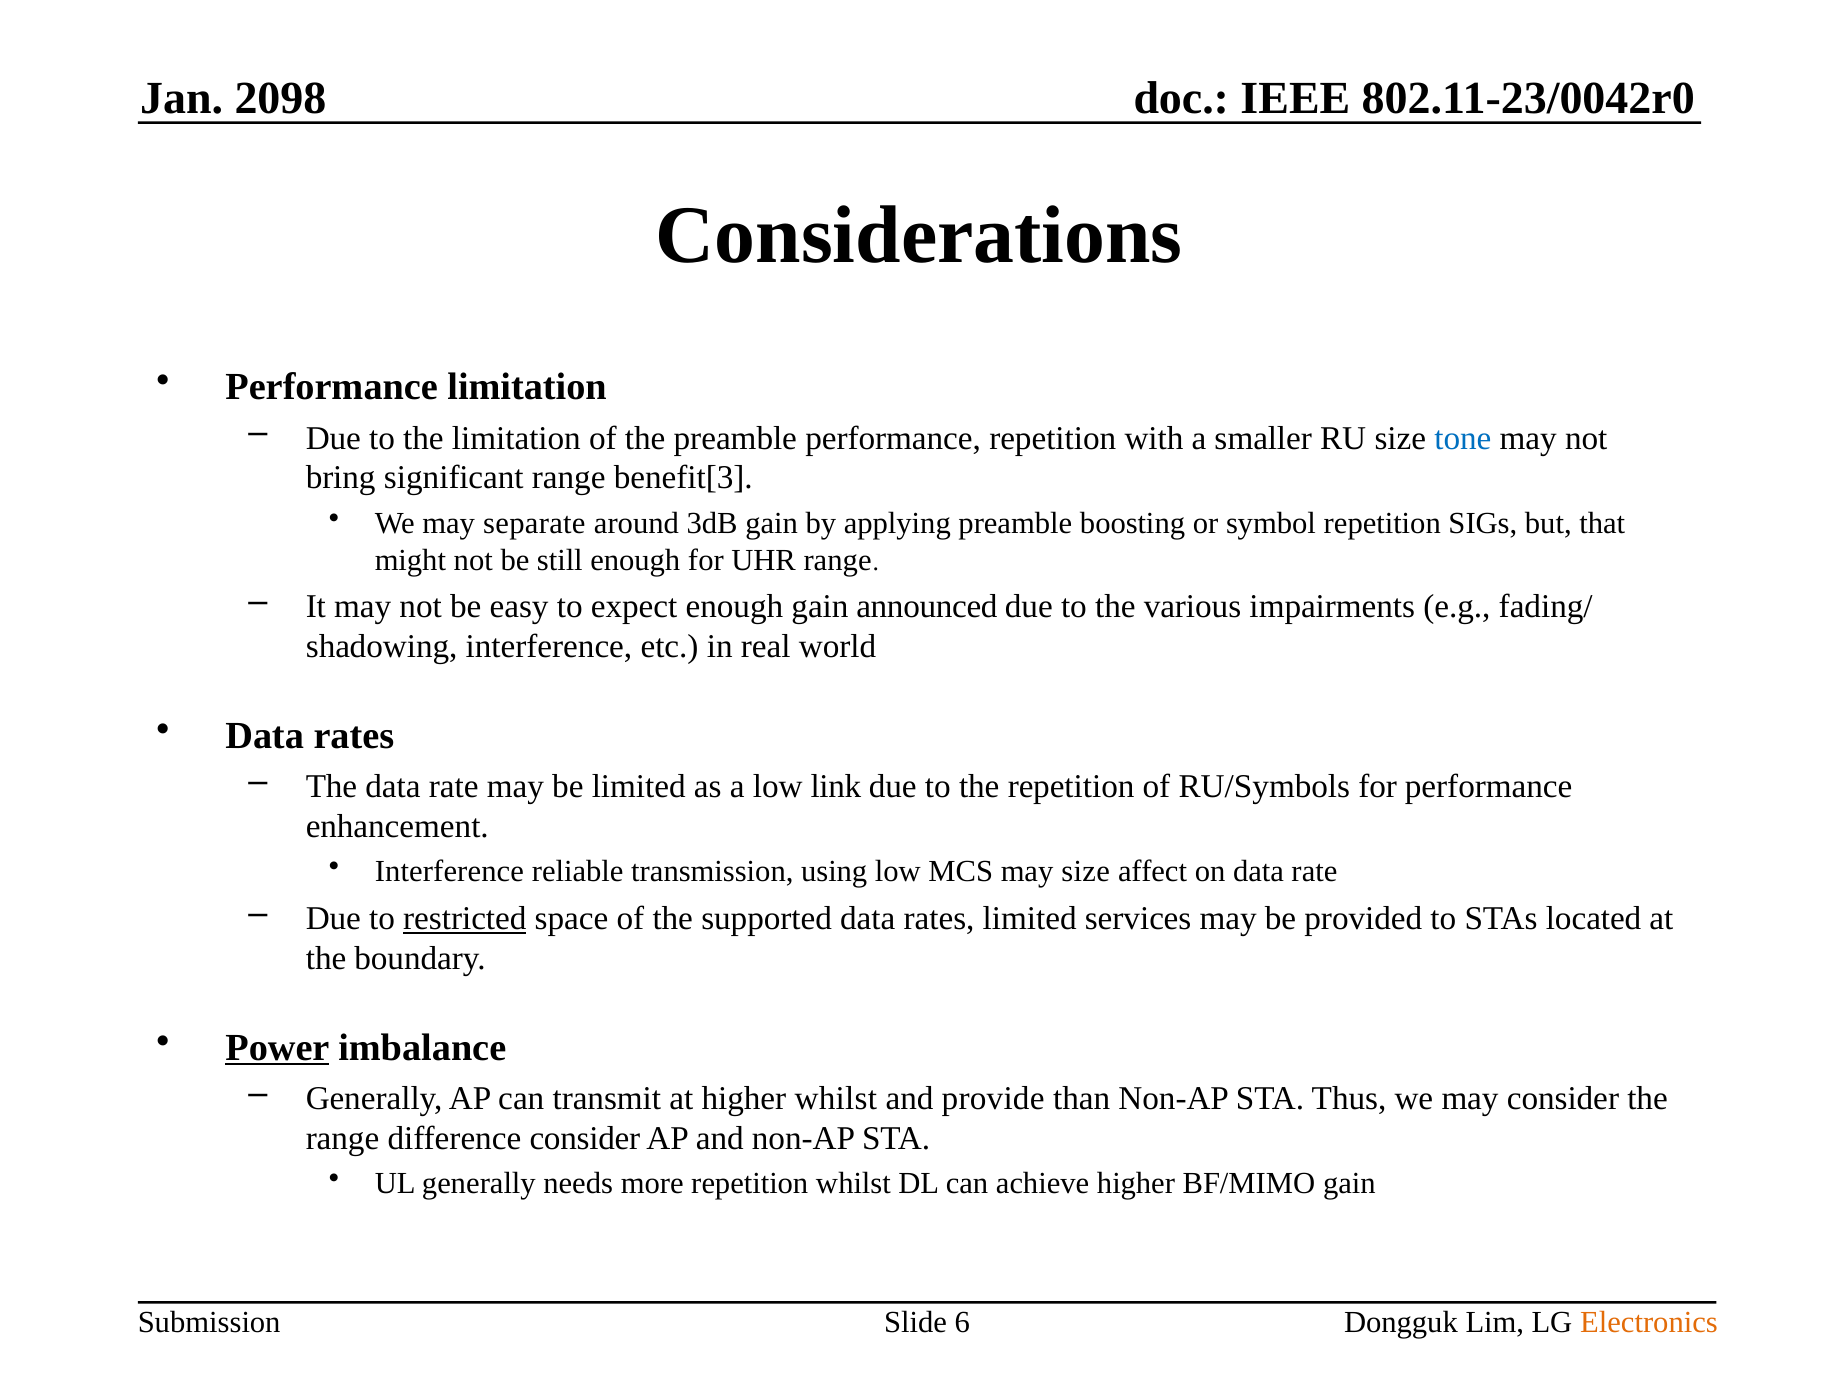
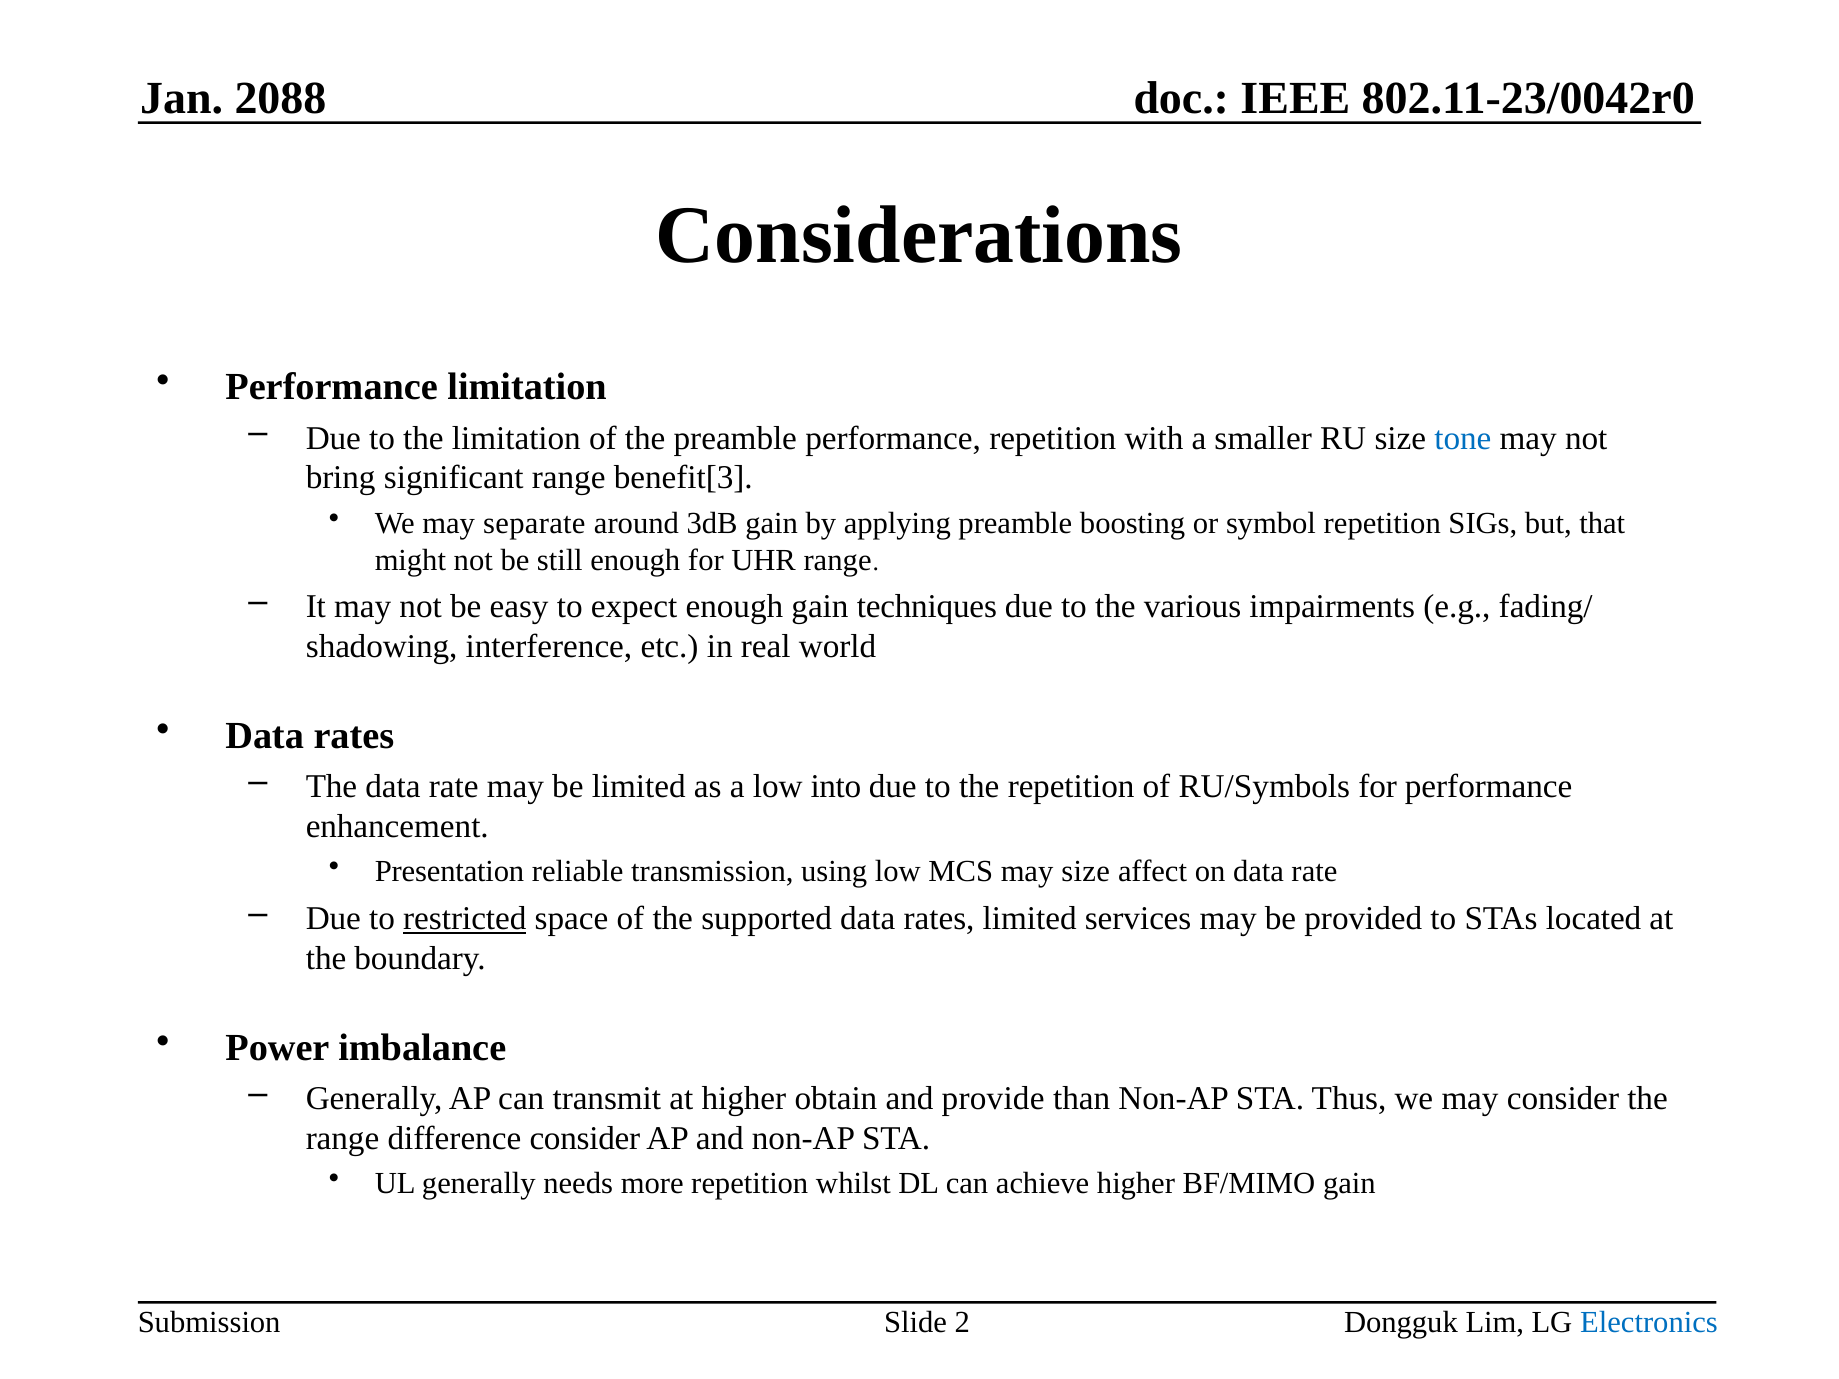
2098: 2098 -> 2088
announced: announced -> techniques
link: link -> into
Interference at (449, 872): Interference -> Presentation
Power underline: present -> none
higher whilst: whilst -> obtain
6: 6 -> 2
Electronics colour: orange -> blue
